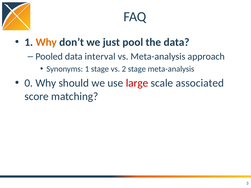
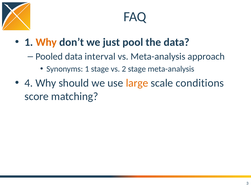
0: 0 -> 4
large colour: red -> orange
associated: associated -> conditions
